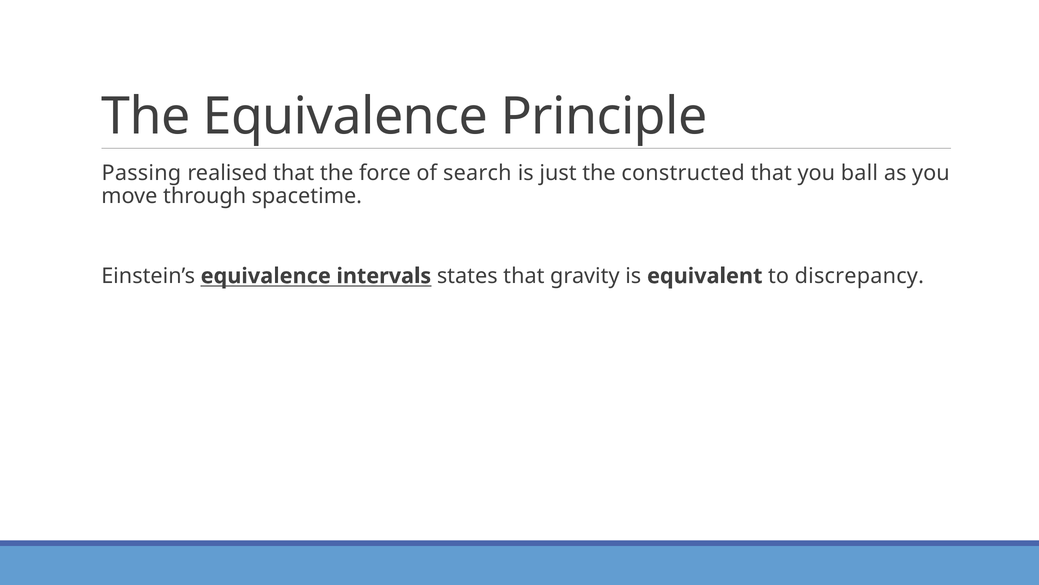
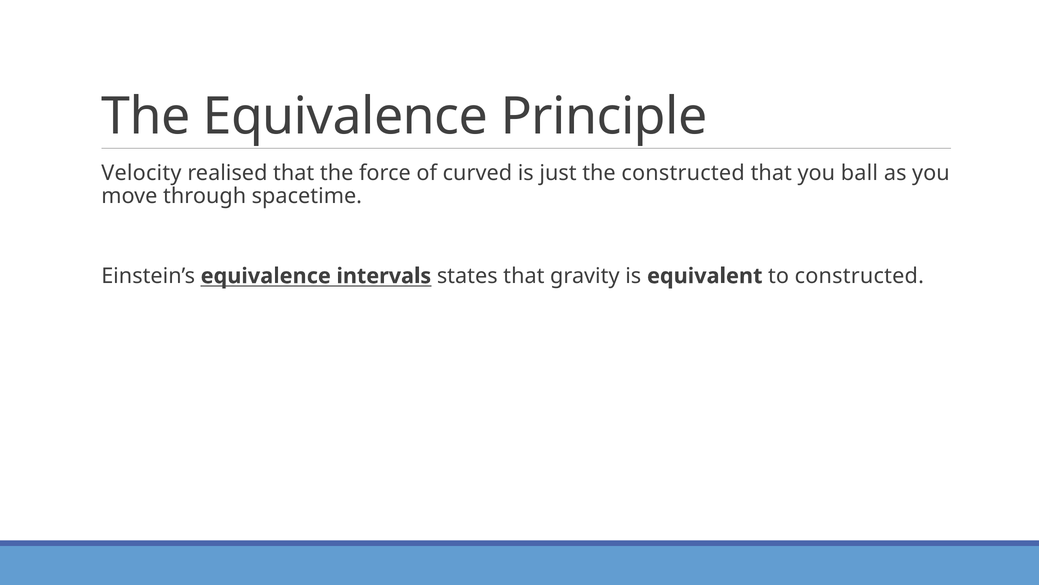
Passing: Passing -> Velocity
search: search -> curved
to discrepancy: discrepancy -> constructed
